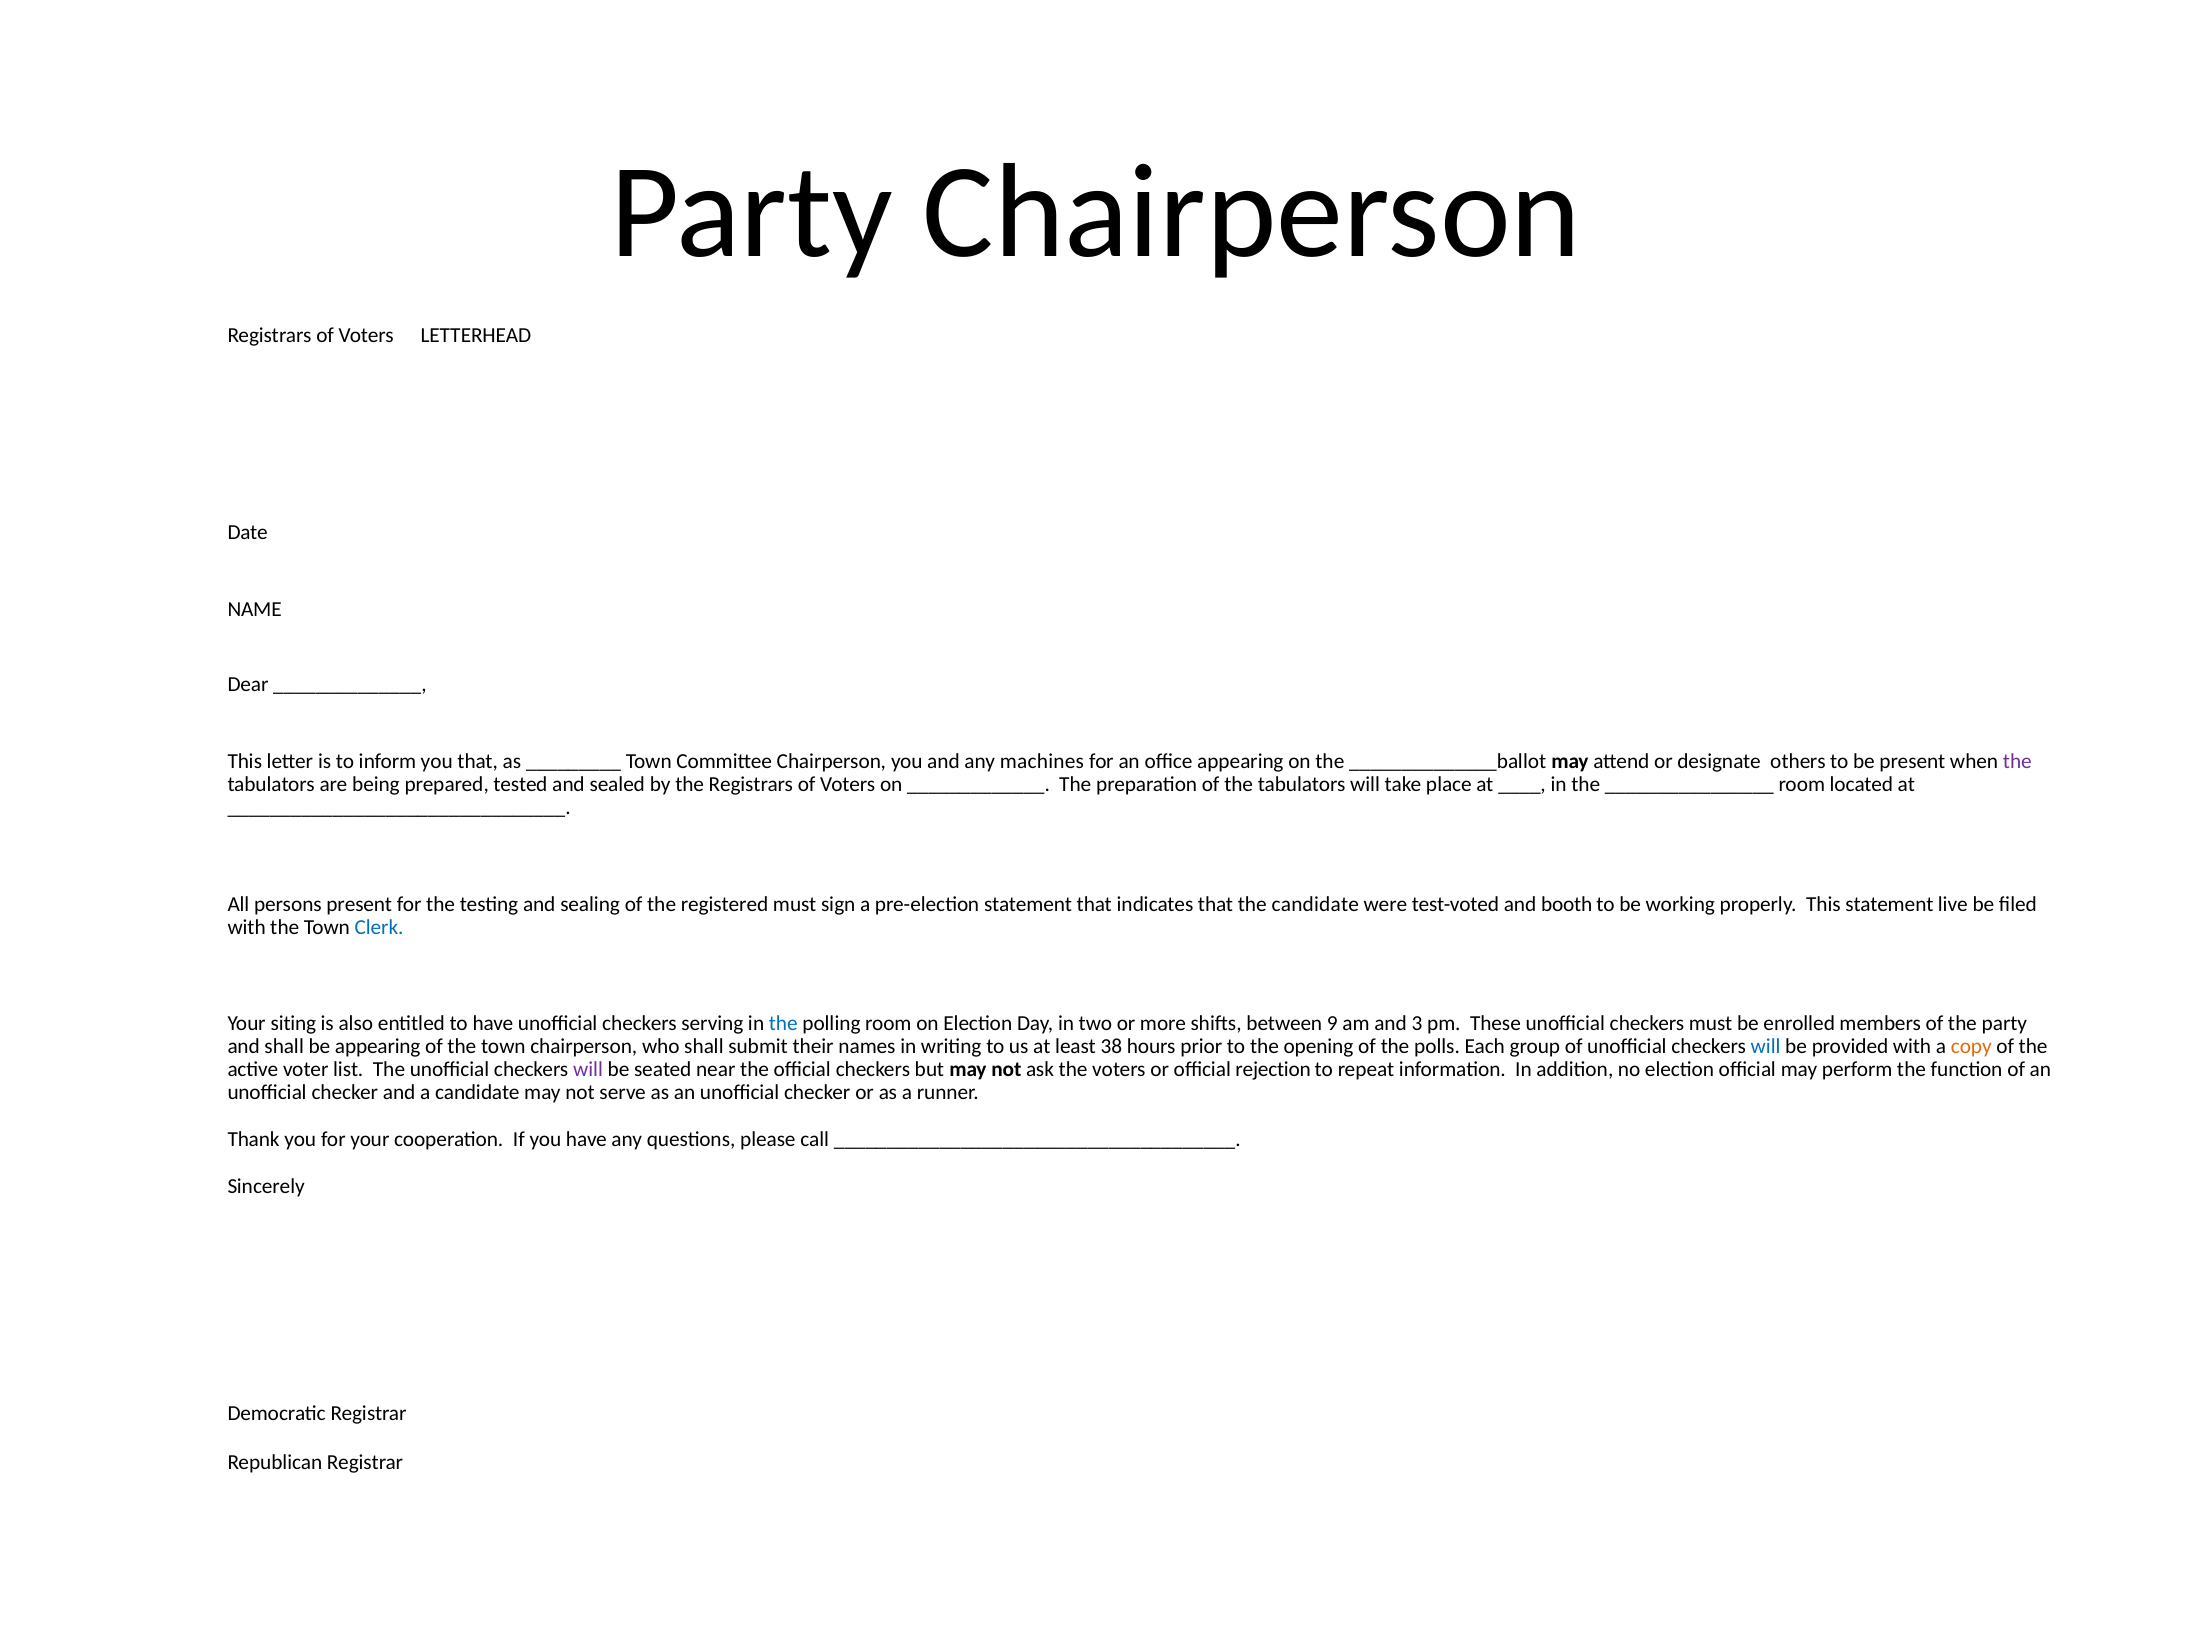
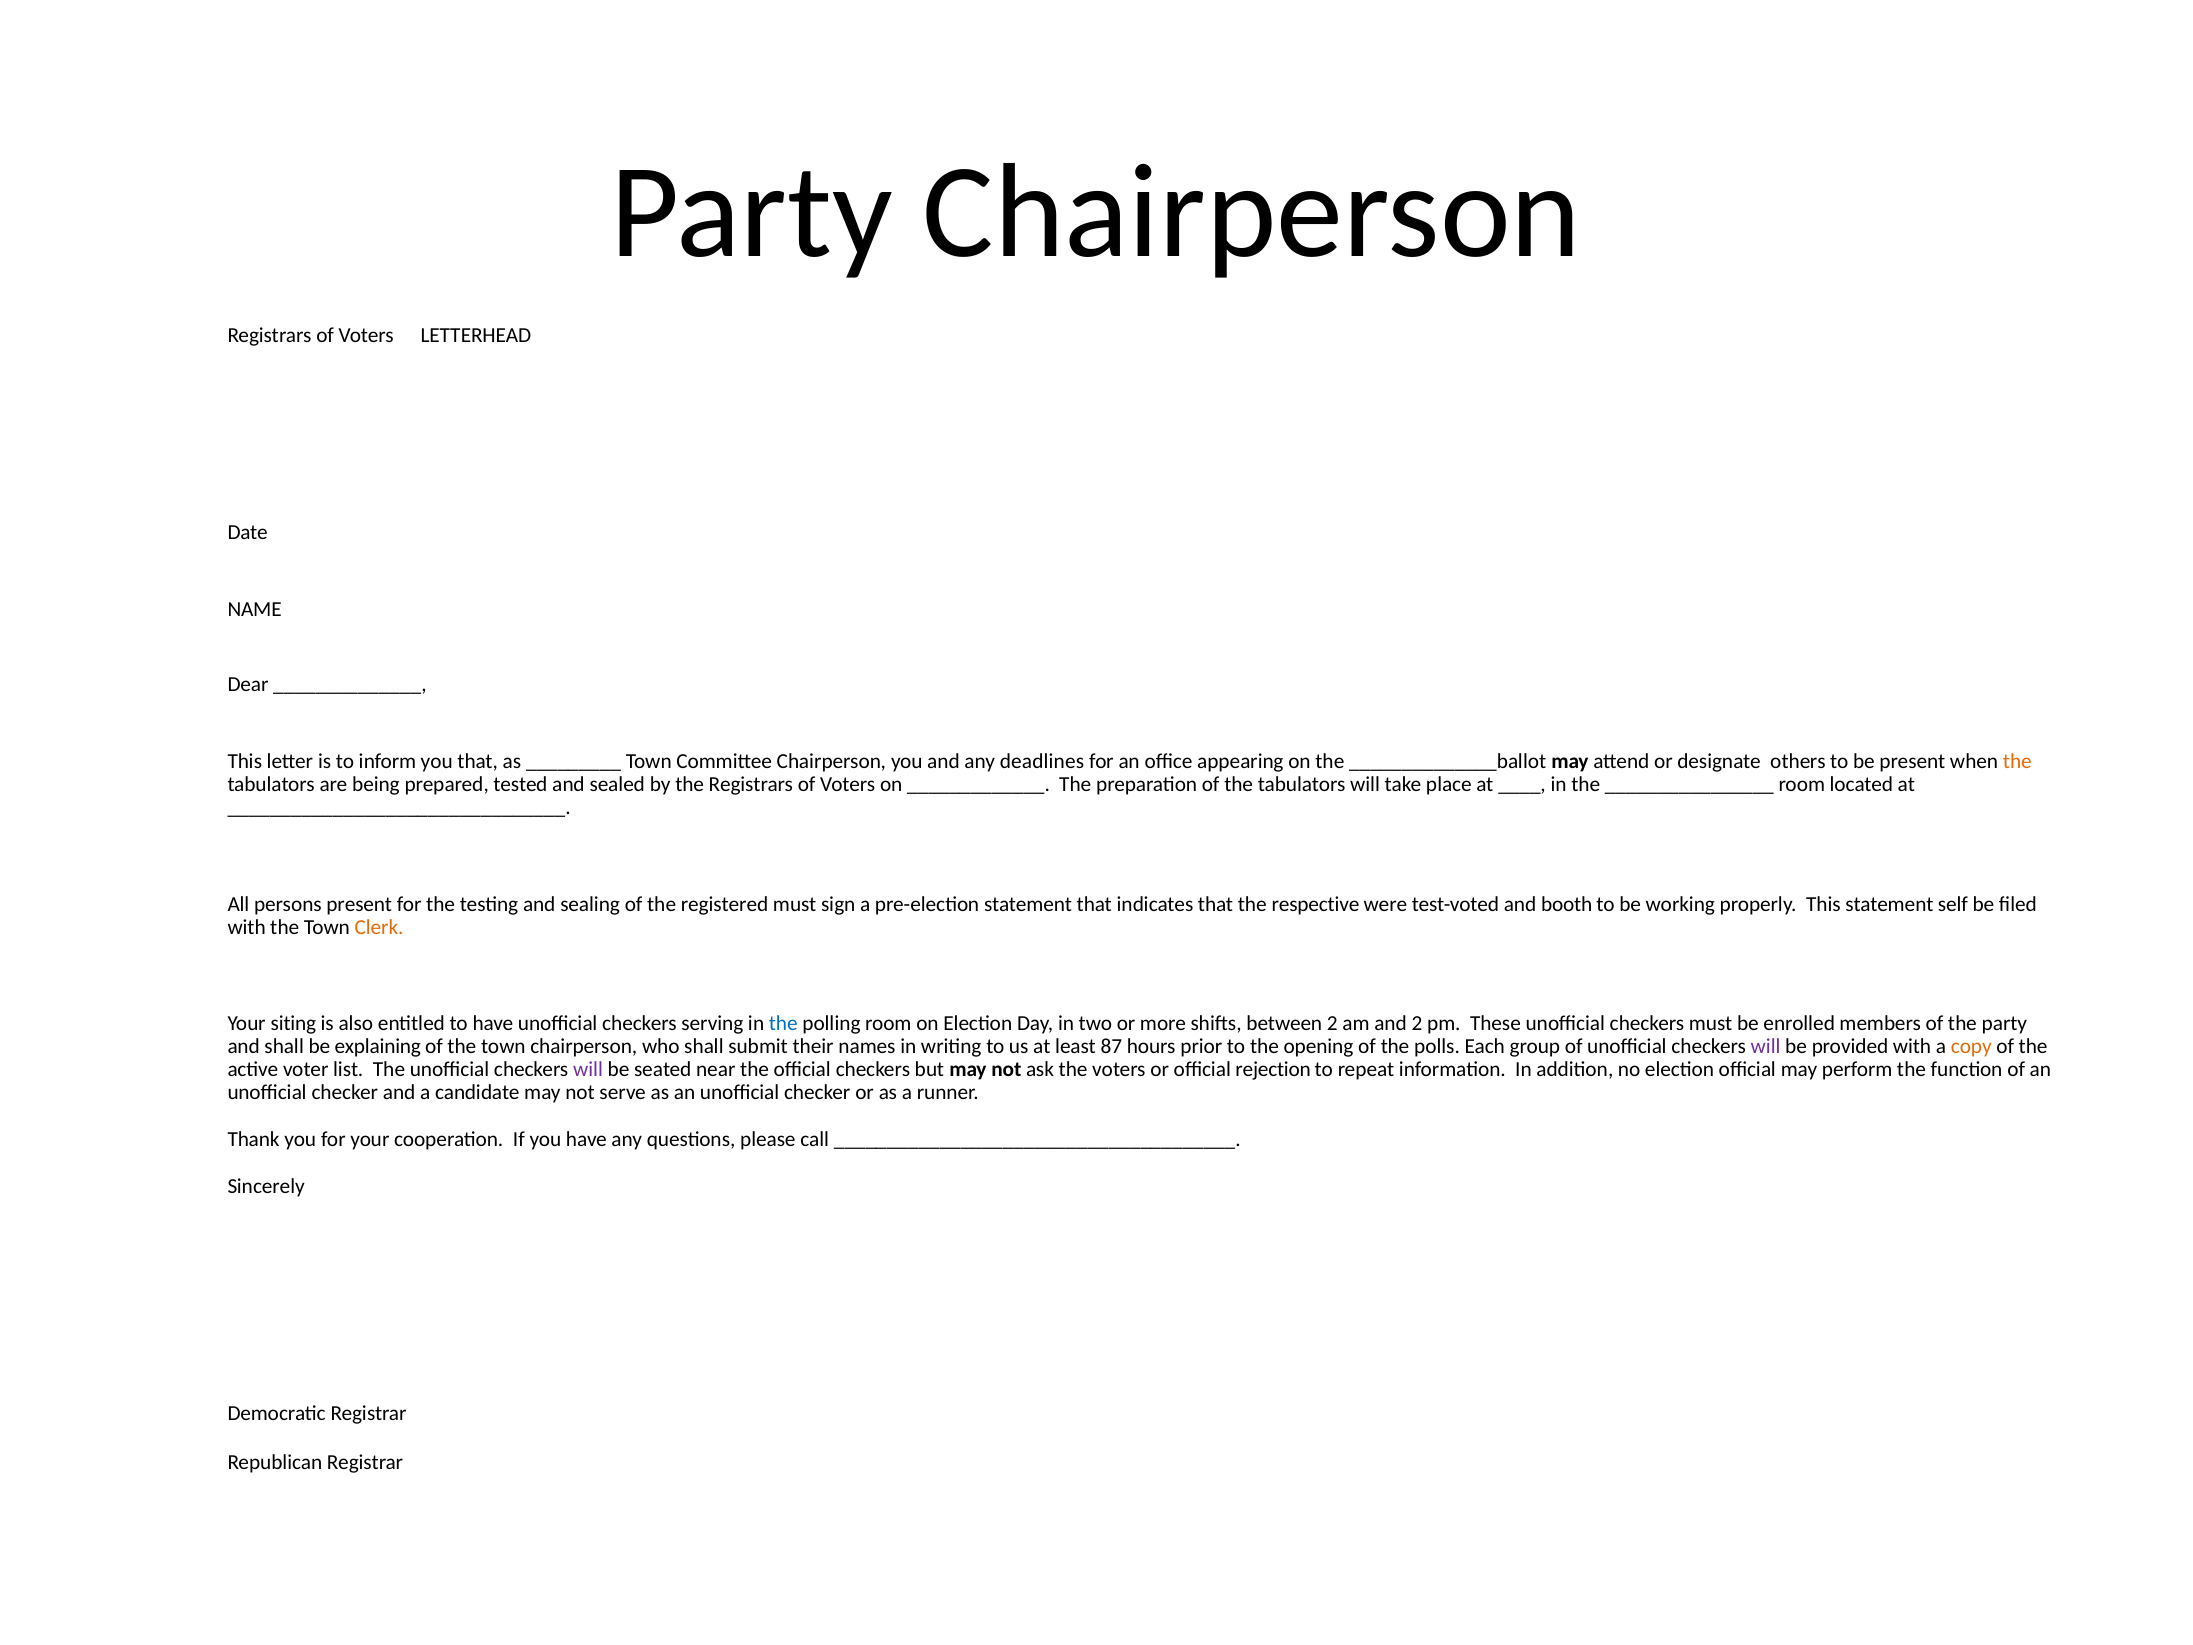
machines: machines -> deadlines
the at (2017, 761) colour: purple -> orange
the candidate: candidate -> respective
live: live -> self
Clerk colour: blue -> orange
between 9: 9 -> 2
and 3: 3 -> 2
be appearing: appearing -> explaining
38: 38 -> 87
will at (1766, 1047) colour: blue -> purple
